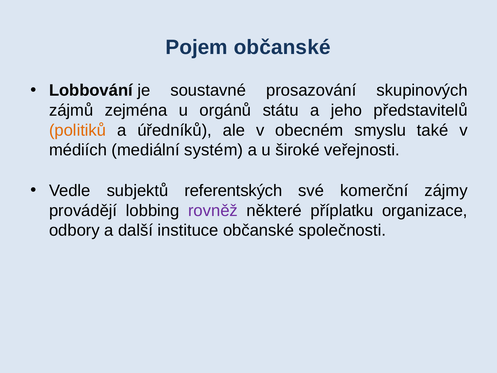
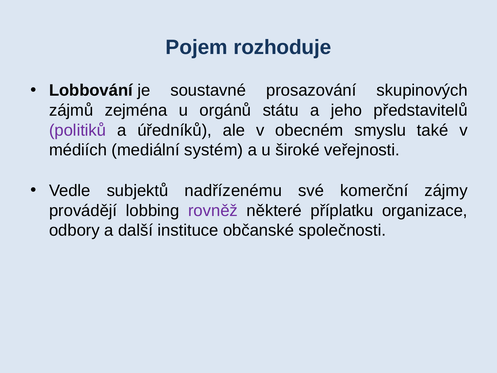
Pojem občanské: občanské -> rozhoduje
politiků colour: orange -> purple
referentských: referentských -> nadřízenému
